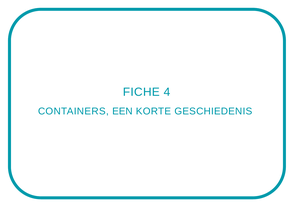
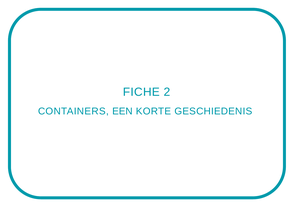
4: 4 -> 2
